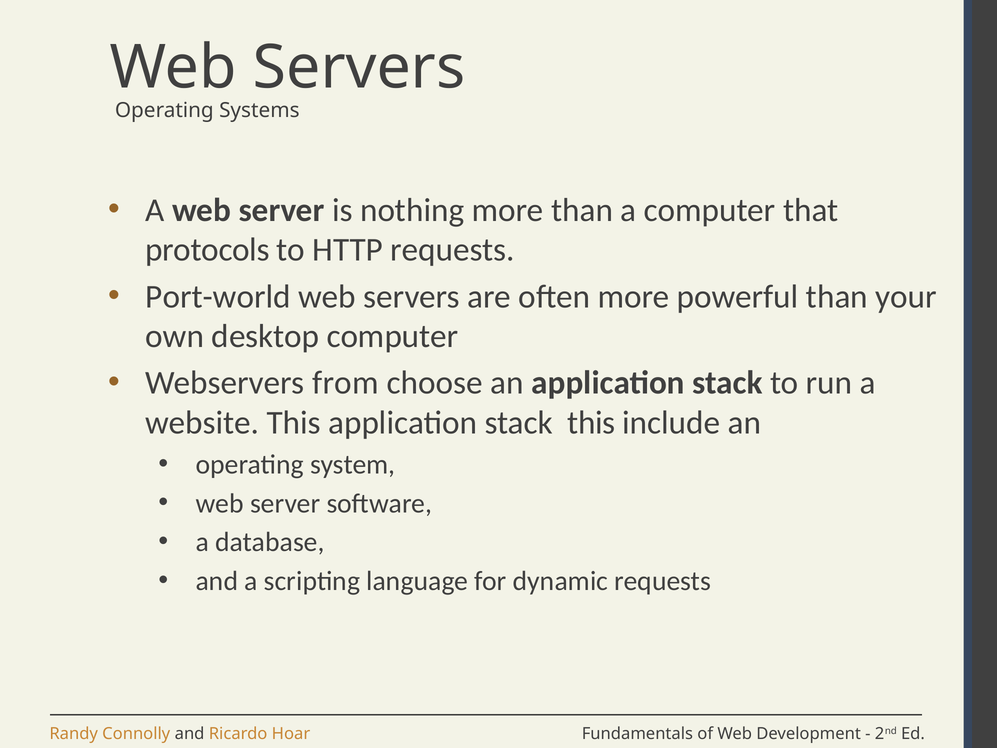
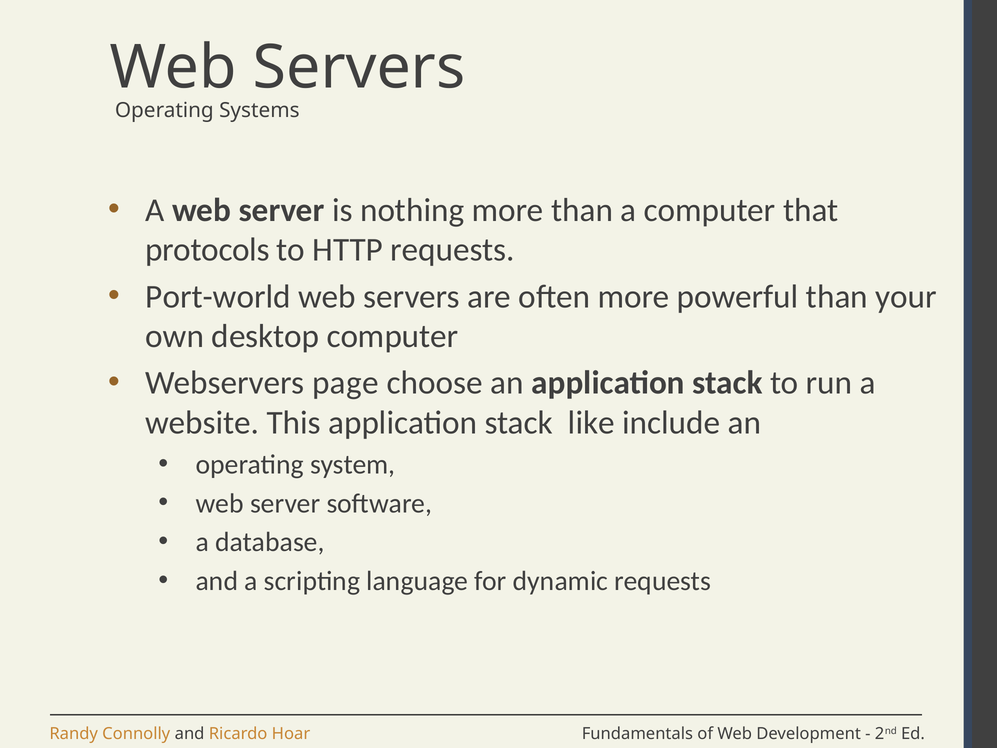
from: from -> page
stack this: this -> like
